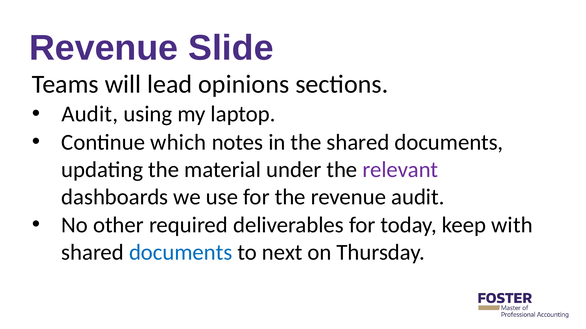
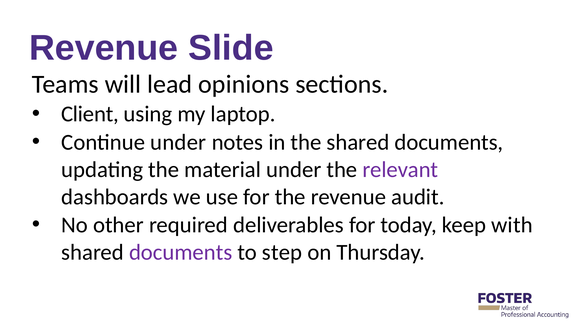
Audit at (90, 114): Audit -> Client
Continue which: which -> under
documents at (181, 253) colour: blue -> purple
next: next -> step
